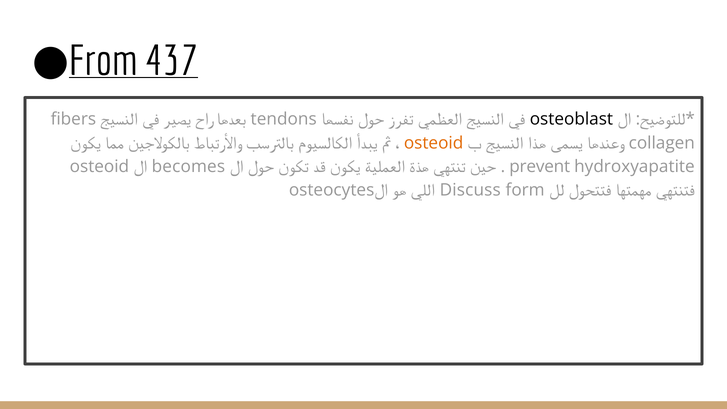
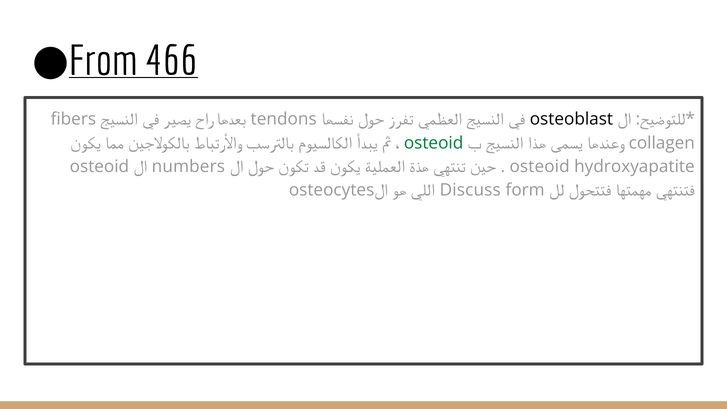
437: 437 -> 466
osteoid at (434, 143) colour: orange -> green
becomes: becomes -> numbers
prevent at (540, 167): prevent -> osteoid
